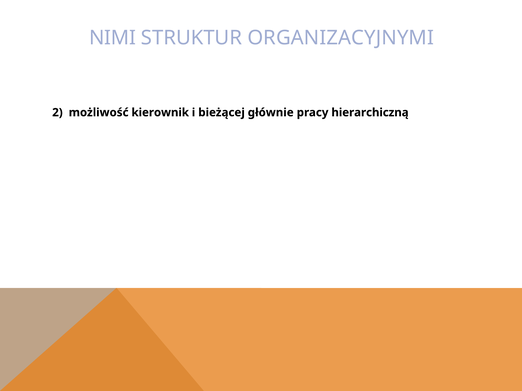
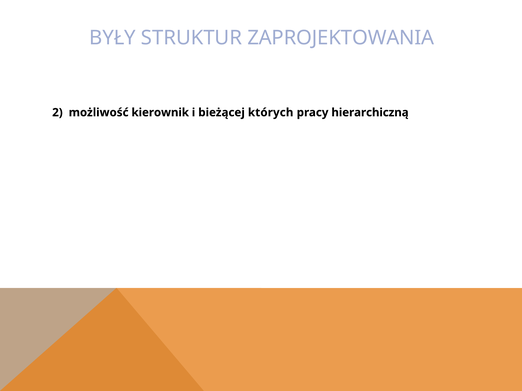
NIMI: NIMI -> BYŁY
ORGANIZACYJNYMI: ORGANIZACYJNYMI -> ZAPROJEKTOWANIA
głównie: głównie -> których
